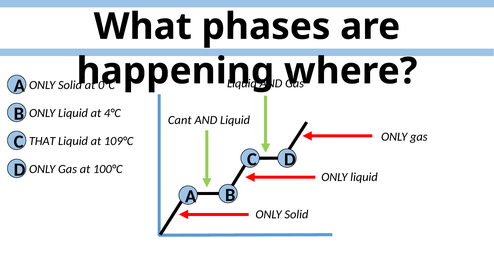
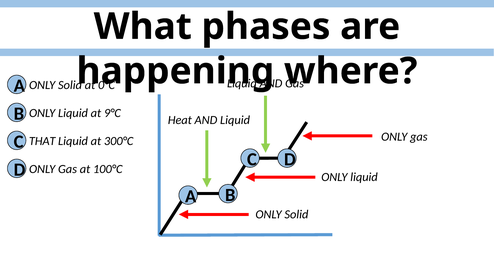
4°C: 4°C -> 9°C
Cant: Cant -> Heat
109°C: 109°C -> 300°C
